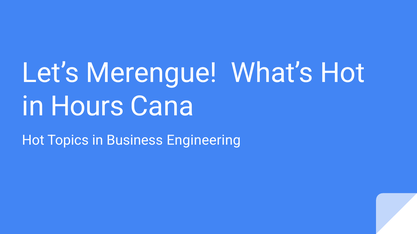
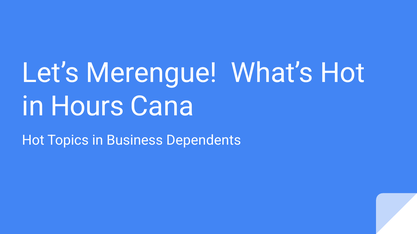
Engineering: Engineering -> Dependents
